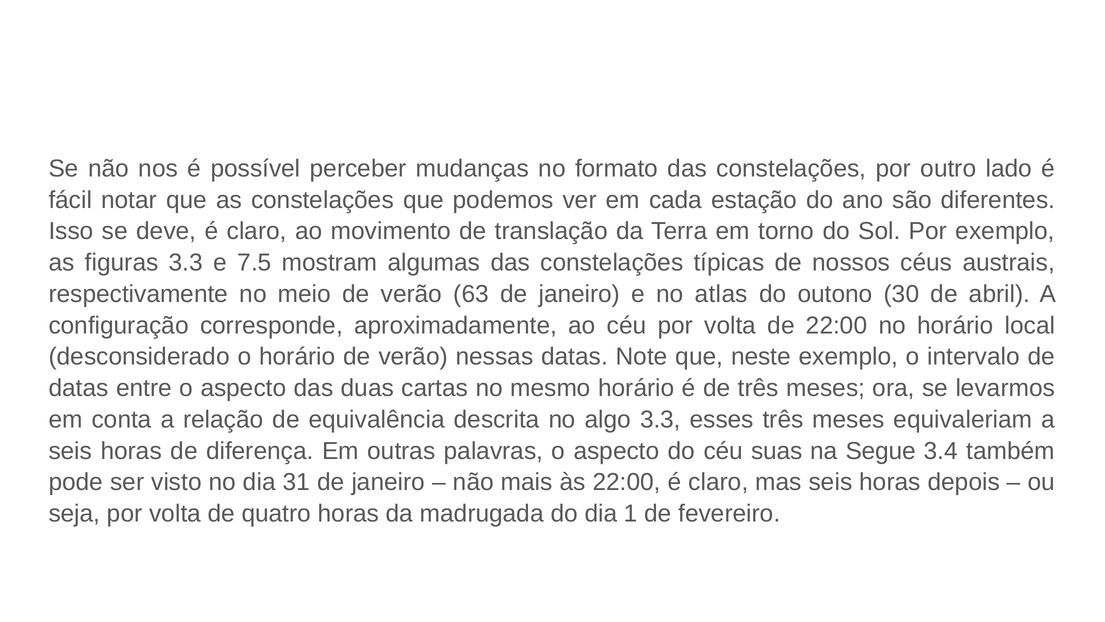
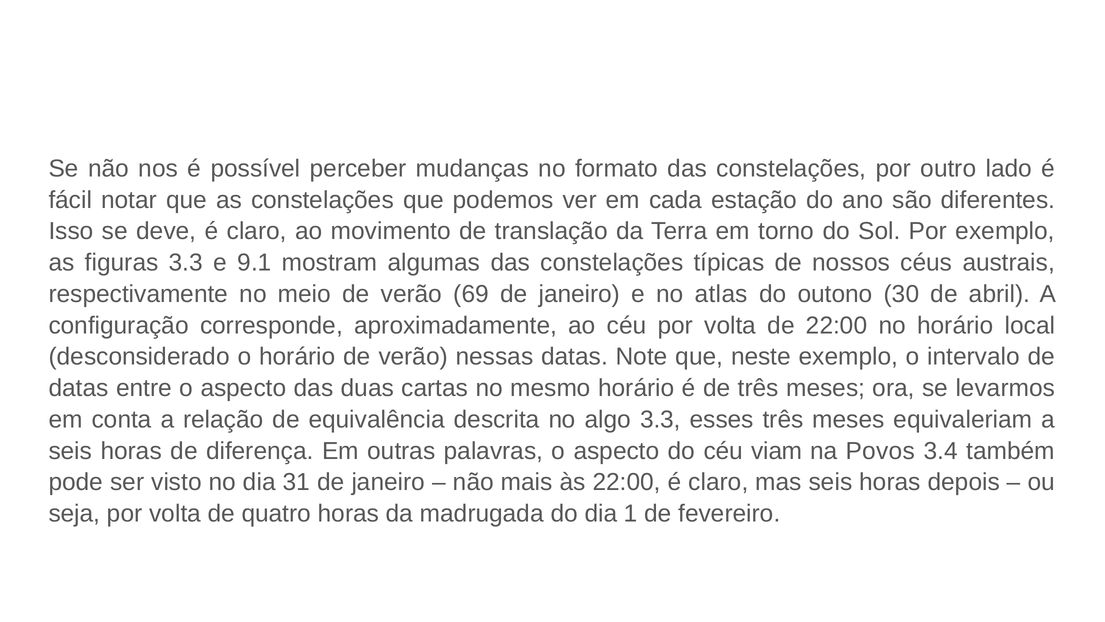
7.5: 7.5 -> 9.1
63: 63 -> 69
suas: suas -> viam
Segue: Segue -> Povos
